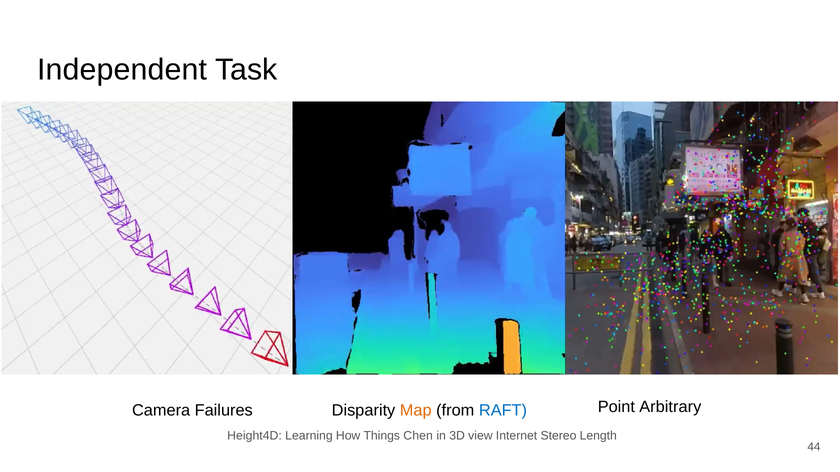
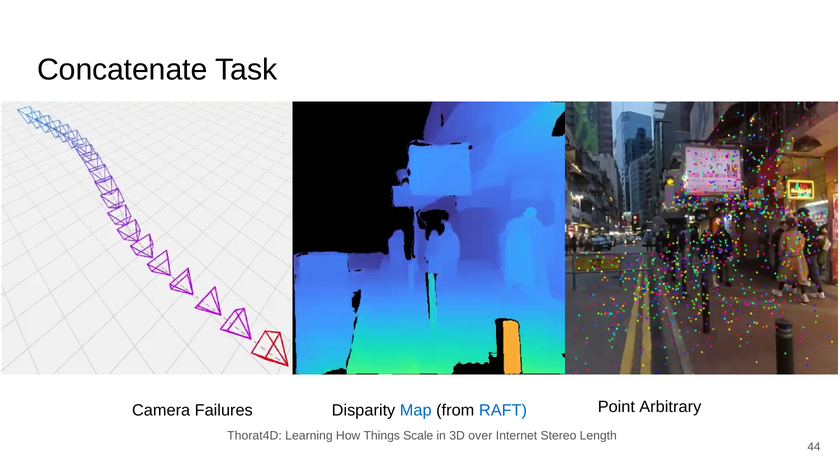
Independent: Independent -> Concatenate
Map colour: orange -> blue
Height4D: Height4D -> Thorat4D
Chen: Chen -> Scale
view: view -> over
